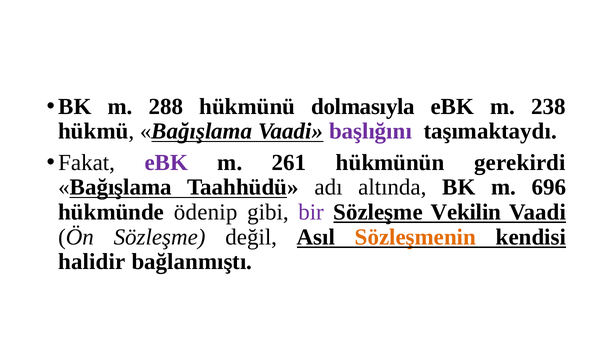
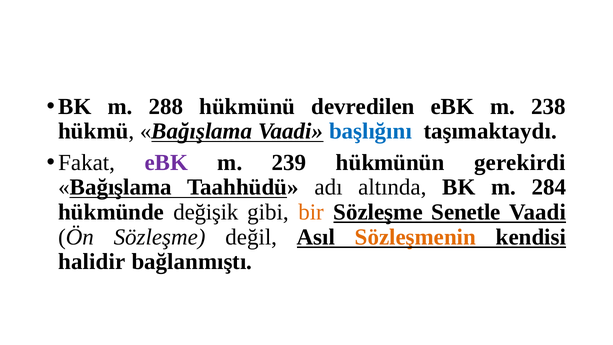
dolmasıyla: dolmasıyla -> devredilen
başlığını colour: purple -> blue
261: 261 -> 239
696: 696 -> 284
ödenip: ödenip -> değişik
bir colour: purple -> orange
Vekilin: Vekilin -> Senetle
